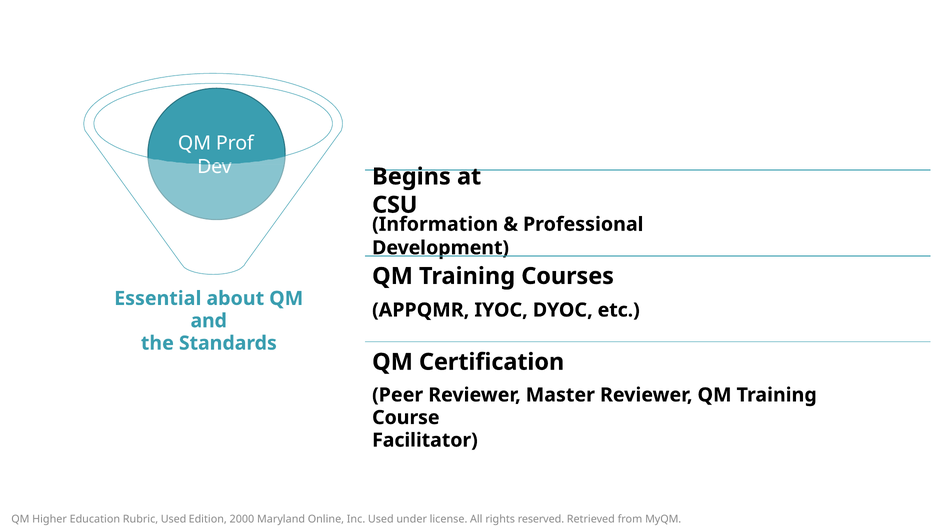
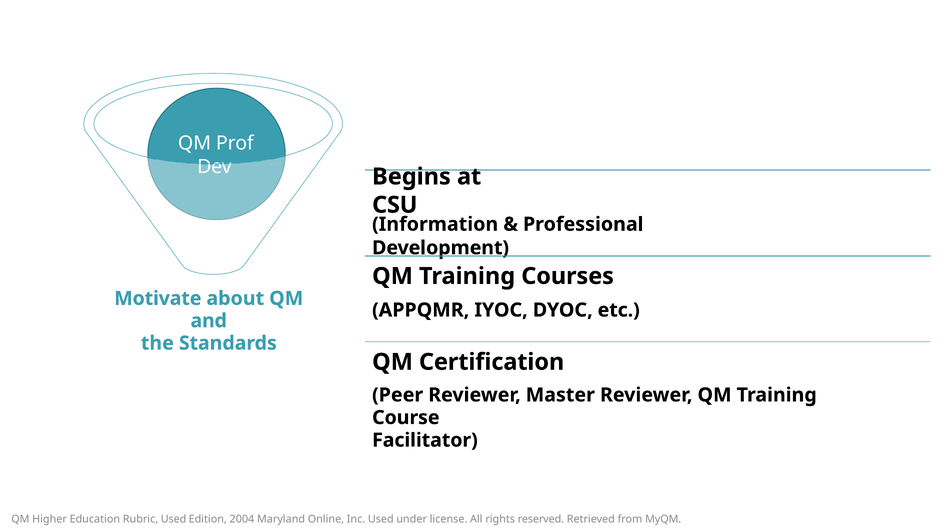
Essential: Essential -> Motivate
2000: 2000 -> 2004
